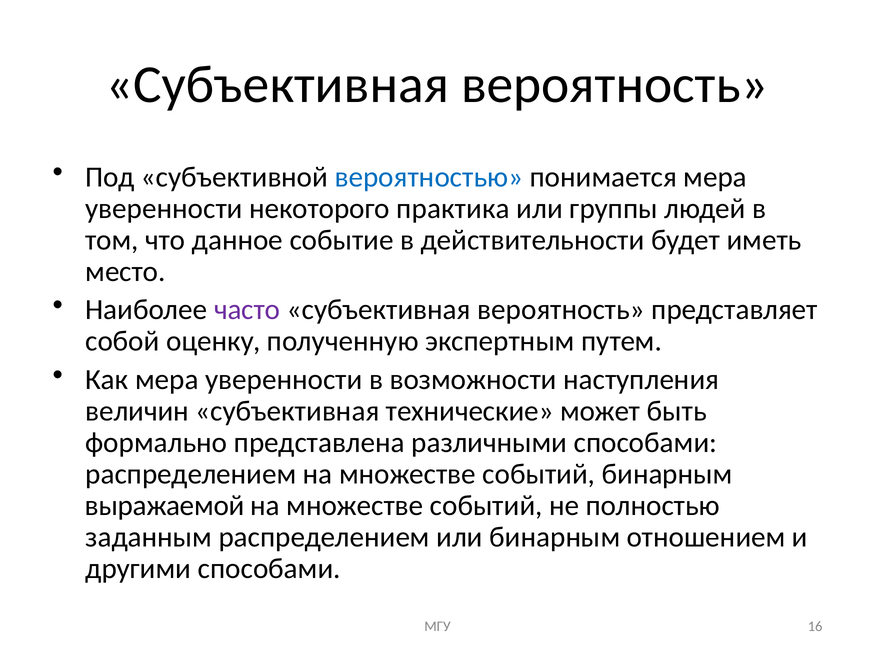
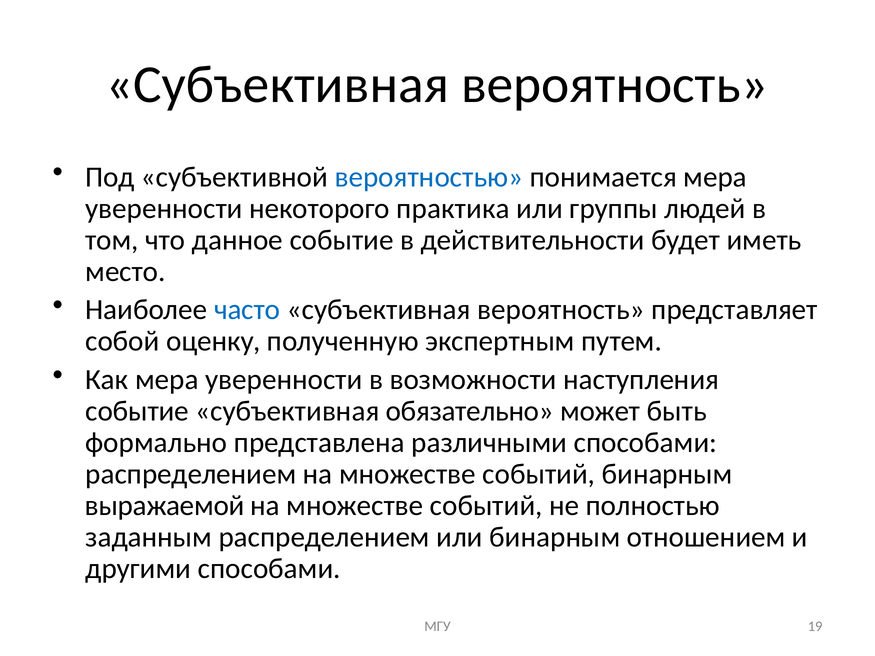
часто colour: purple -> blue
величин at (137, 411): величин -> событие
технические: технические -> обязательно
16: 16 -> 19
